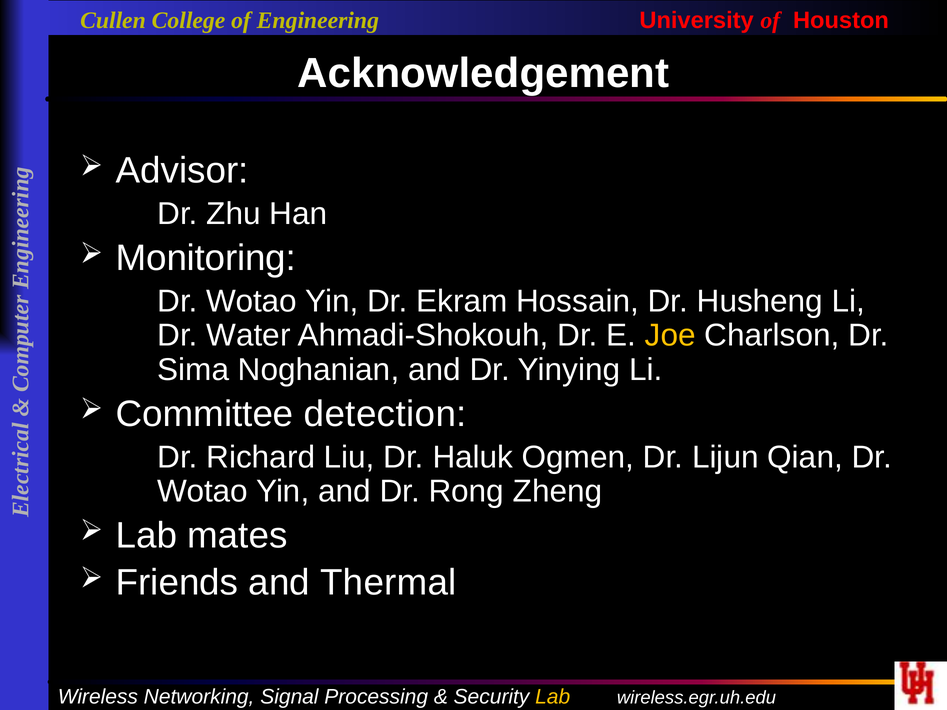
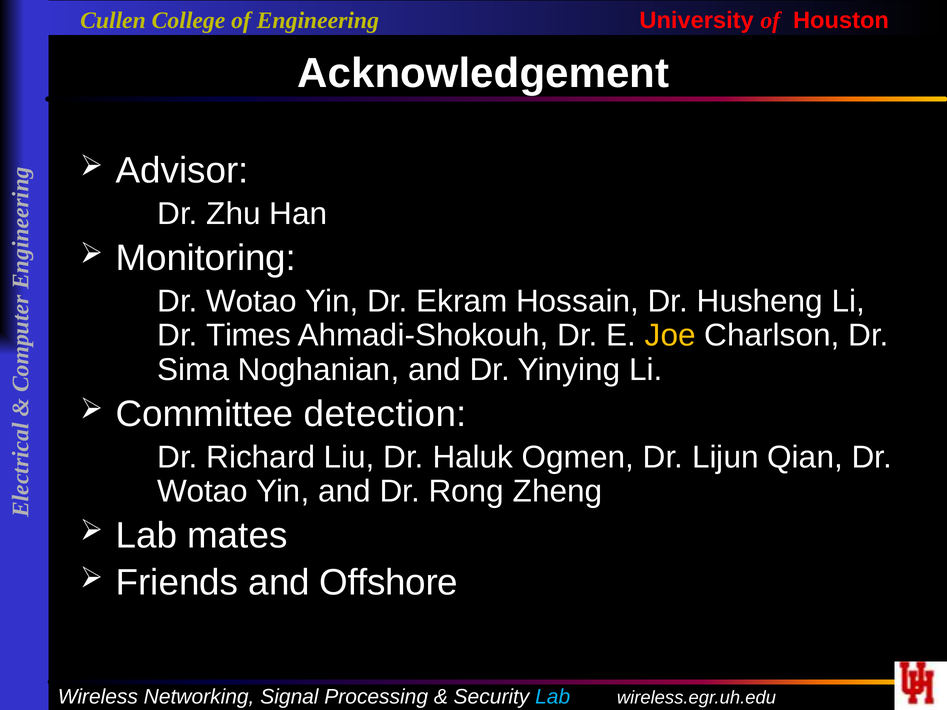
Water: Water -> Times
Thermal: Thermal -> Offshore
Lab at (553, 697) colour: yellow -> light blue
